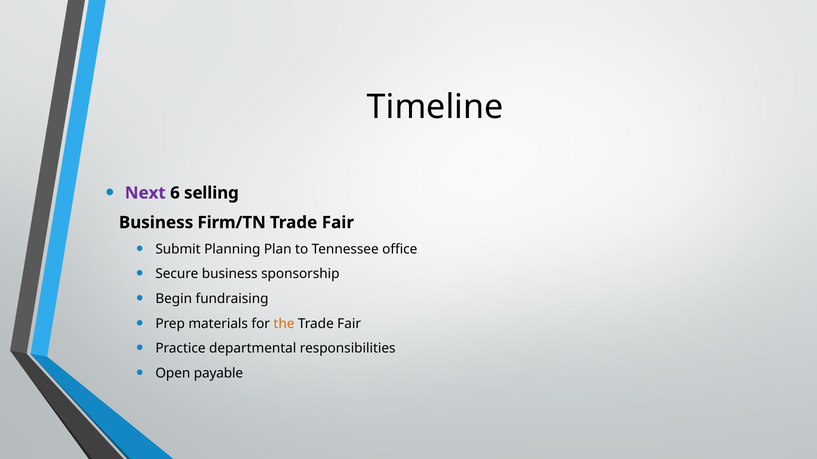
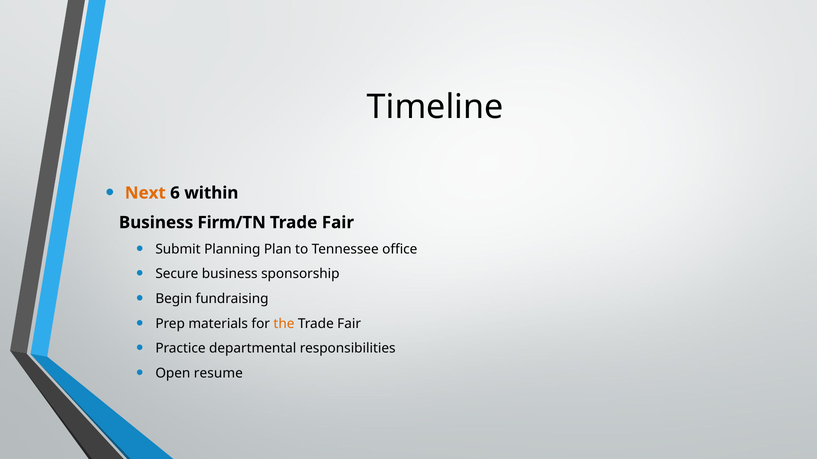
Next colour: purple -> orange
selling: selling -> within
payable: payable -> resume
